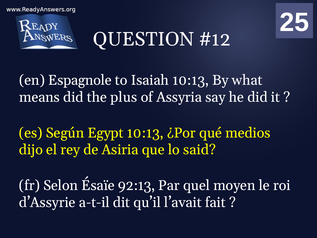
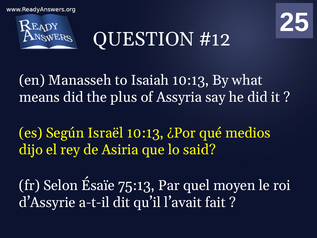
Espagnole: Espagnole -> Manasseh
Egypt: Egypt -> Israël
92:13: 92:13 -> 75:13
